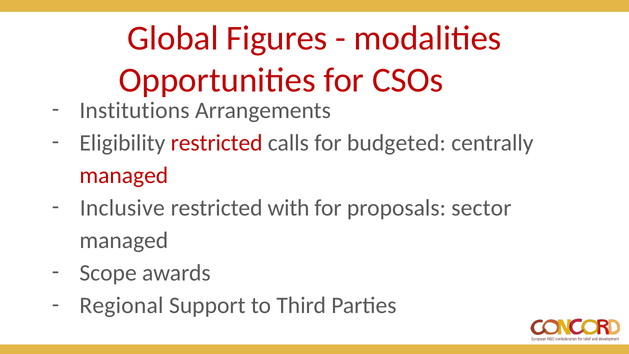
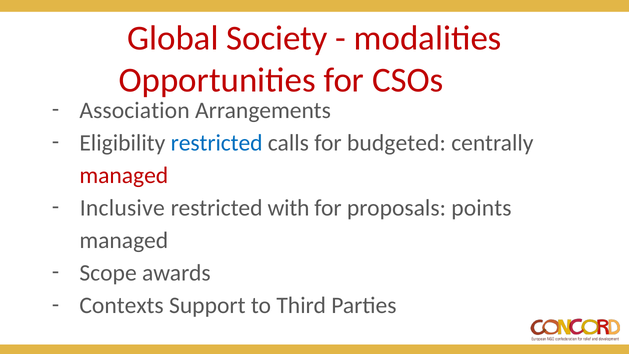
Figures: Figures -> Society
Institutions: Institutions -> Association
restricted at (217, 143) colour: red -> blue
sector: sector -> points
Regional: Regional -> Contexts
